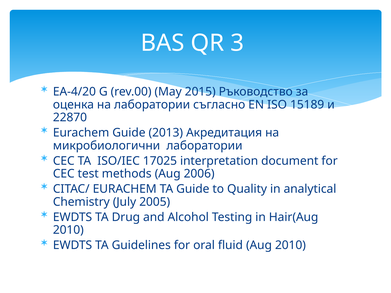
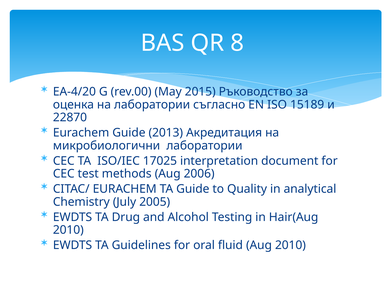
3: 3 -> 8
